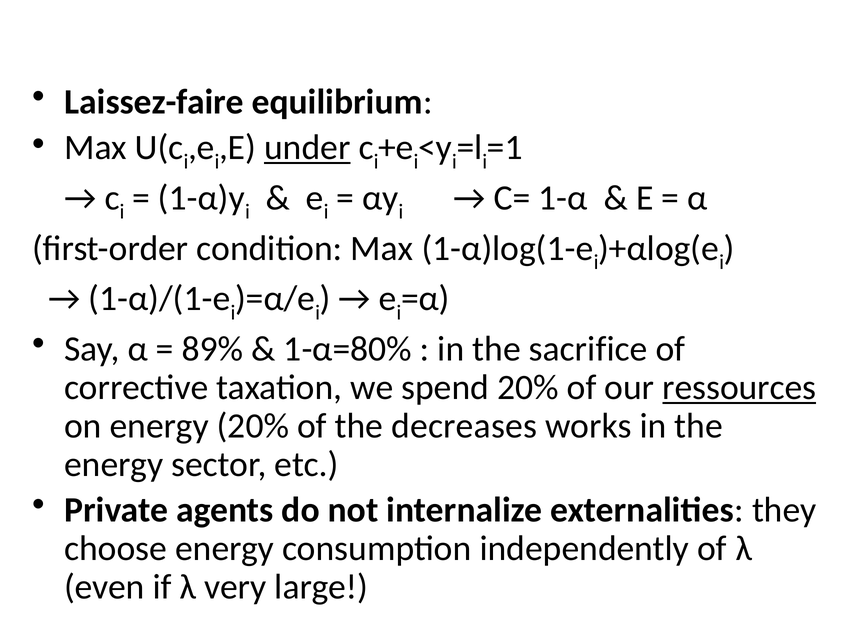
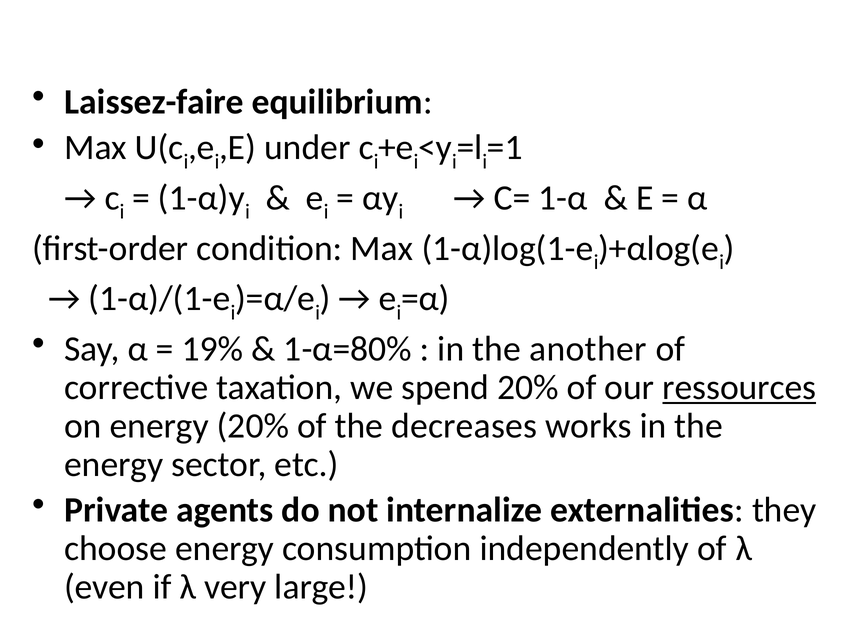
under underline: present -> none
89%: 89% -> 19%
sacrifice: sacrifice -> another
